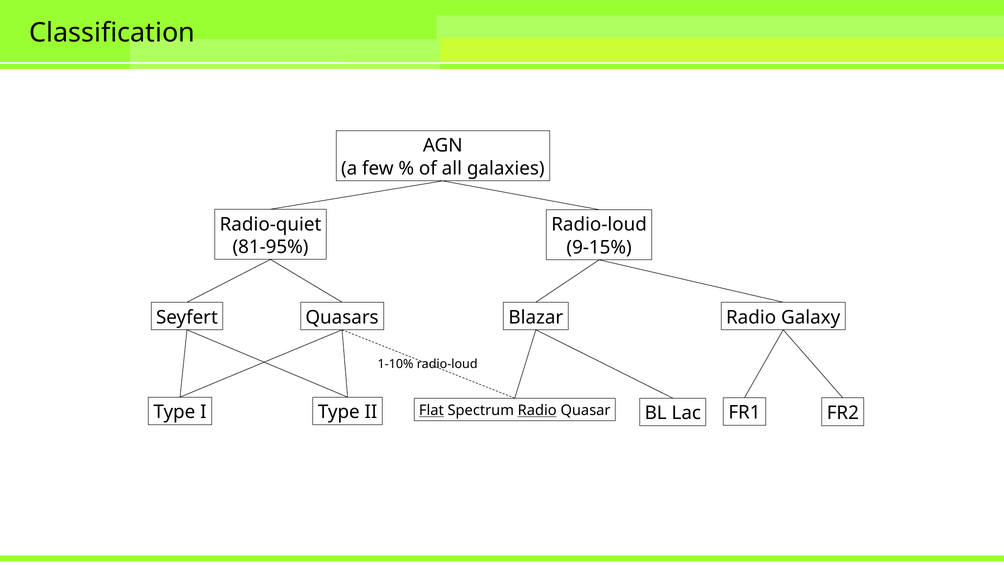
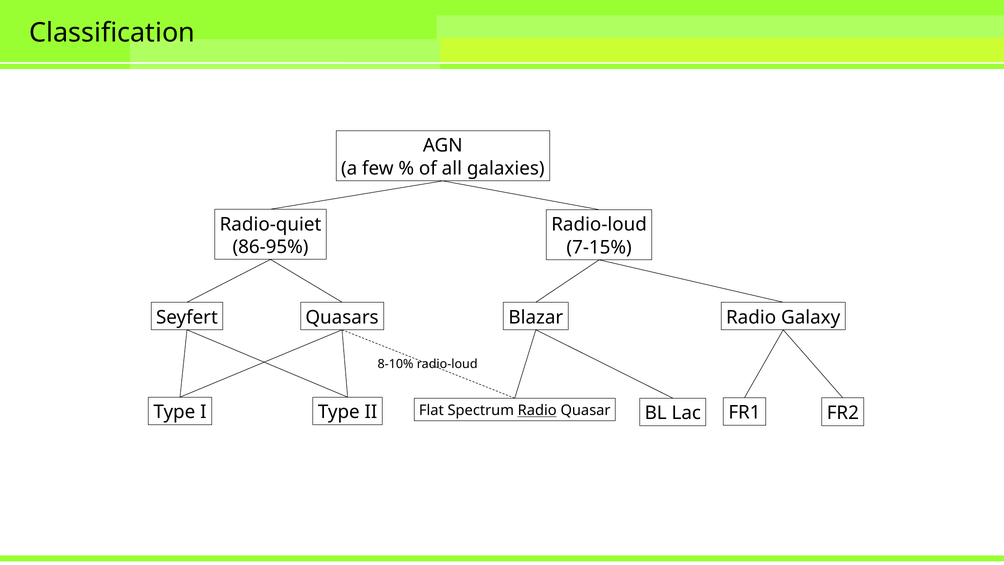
81-95%: 81-95% -> 86-95%
9-15%: 9-15% -> 7-15%
1-10%: 1-10% -> 8-10%
Flat underline: present -> none
